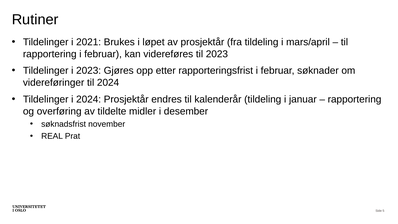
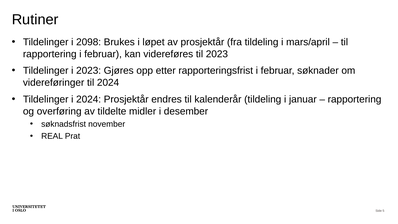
2021: 2021 -> 2098
